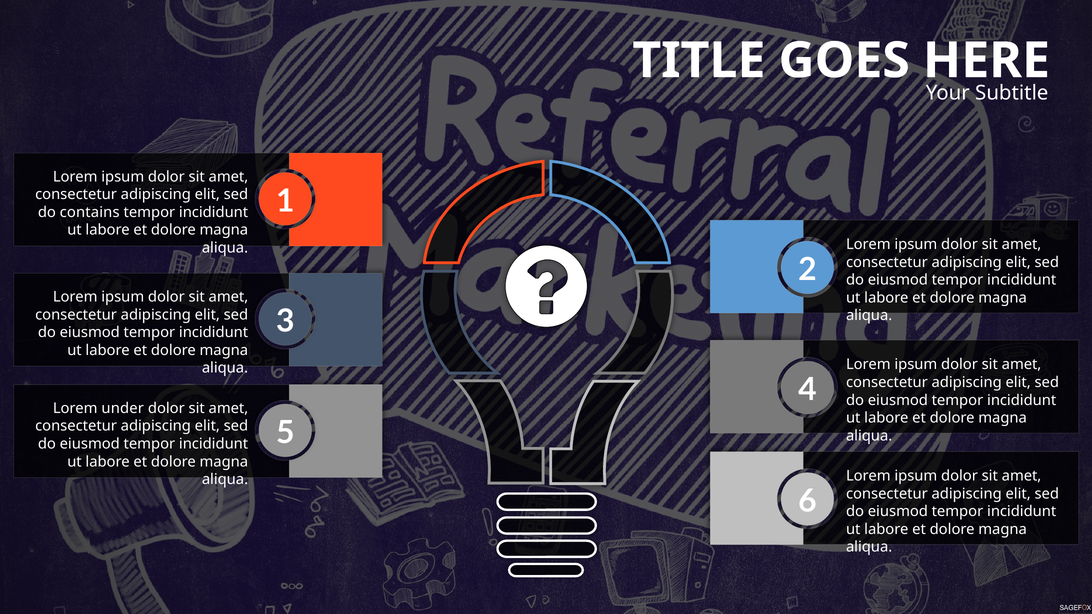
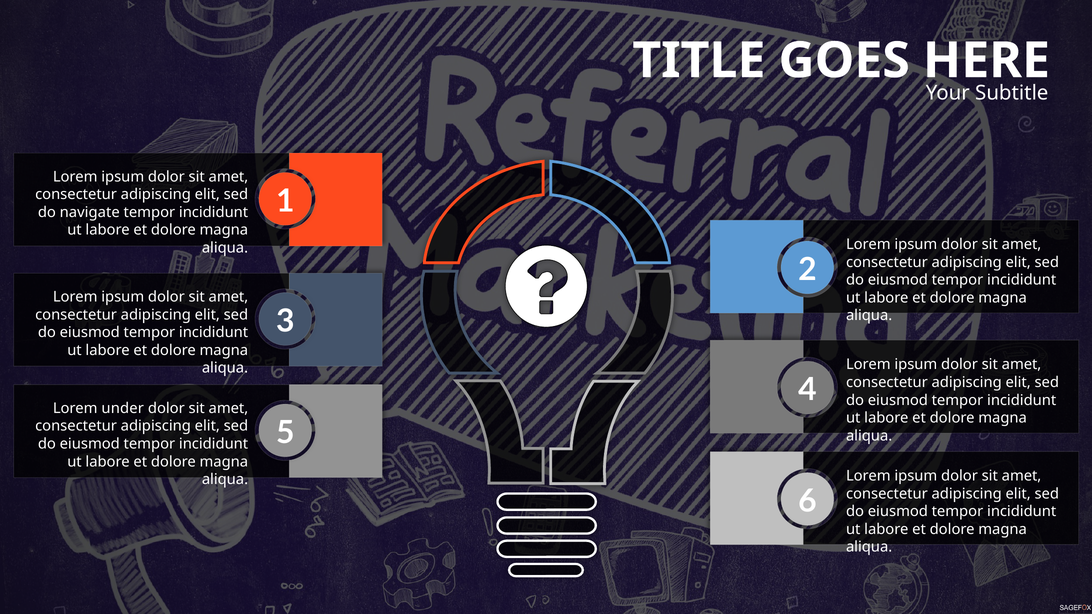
contains: contains -> navigate
